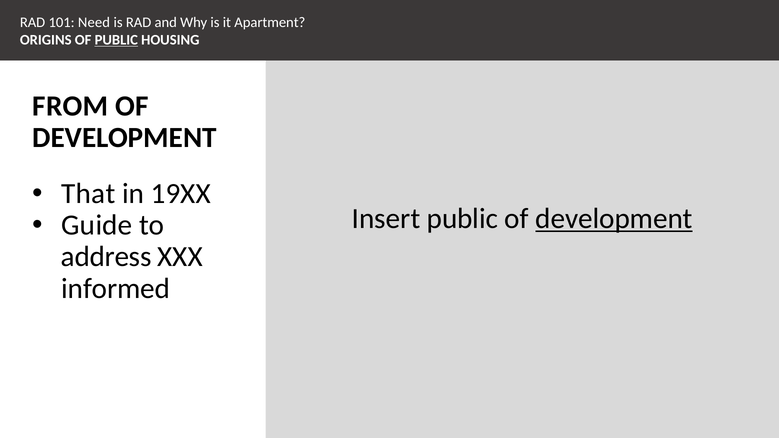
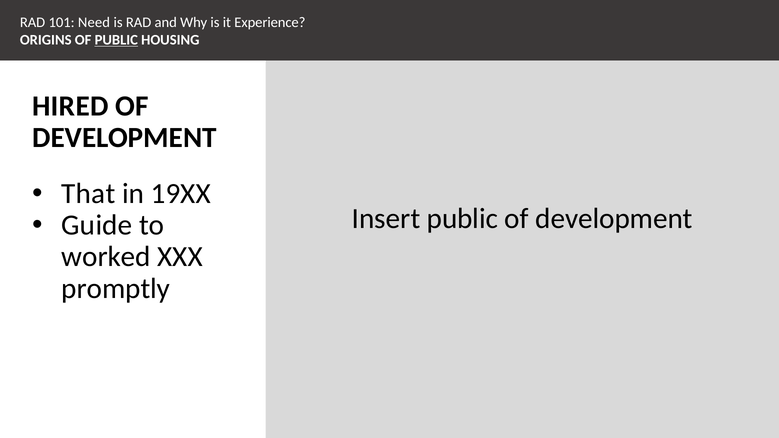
Apartment: Apartment -> Experience
FROM: FROM -> HIRED
development at (614, 219) underline: present -> none
address: address -> worked
informed: informed -> promptly
